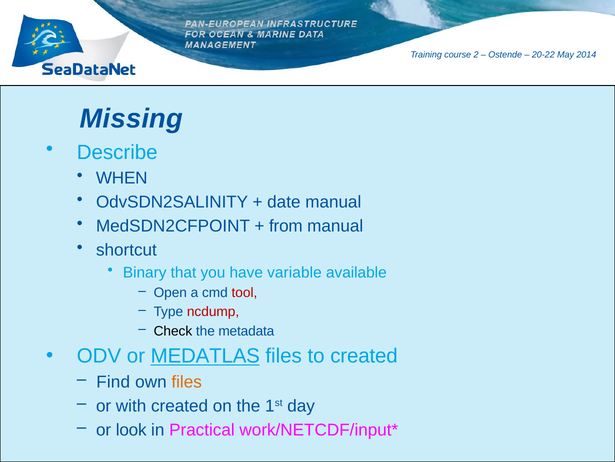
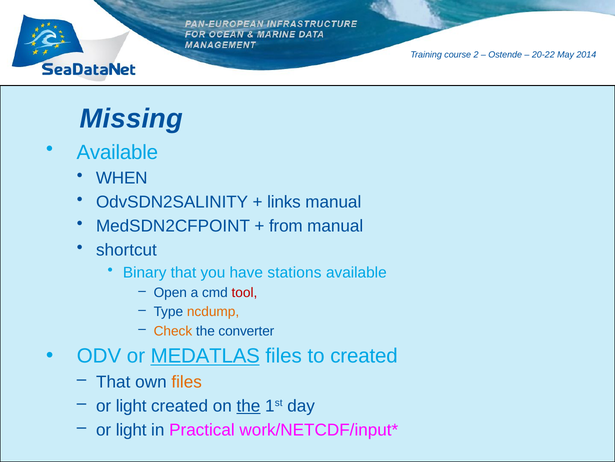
Describe at (117, 152): Describe -> Available
date: date -> links
variable: variable -> stations
ncdump colour: red -> orange
Check colour: black -> orange
metadata: metadata -> converter
Find at (113, 381): Find -> That
with at (131, 405): with -> light
the at (248, 405) underline: none -> present
look at (131, 429): look -> light
